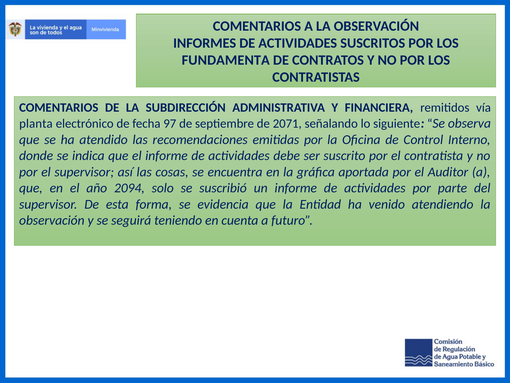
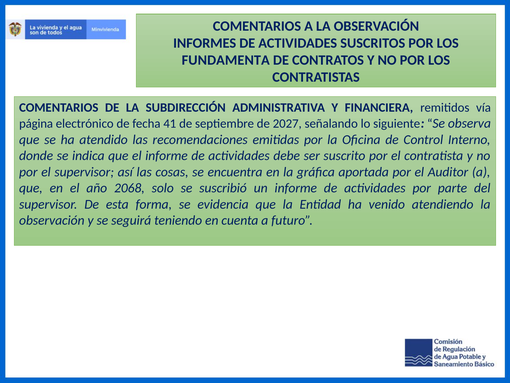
planta: planta -> página
97: 97 -> 41
2071: 2071 -> 2027
2094: 2094 -> 2068
